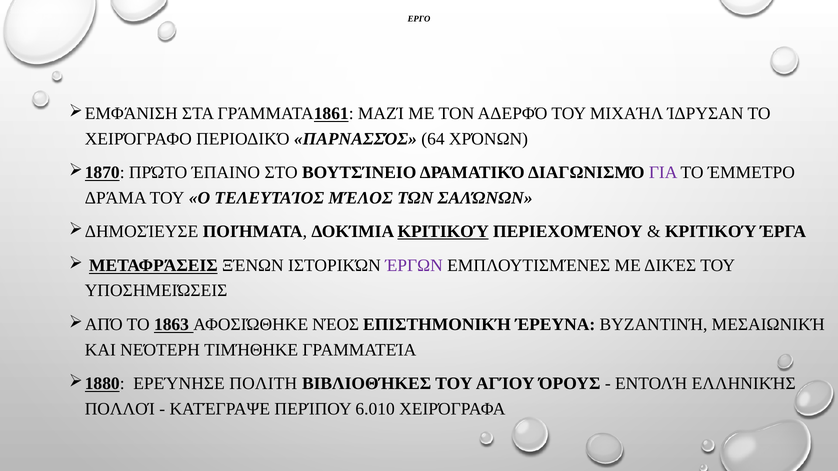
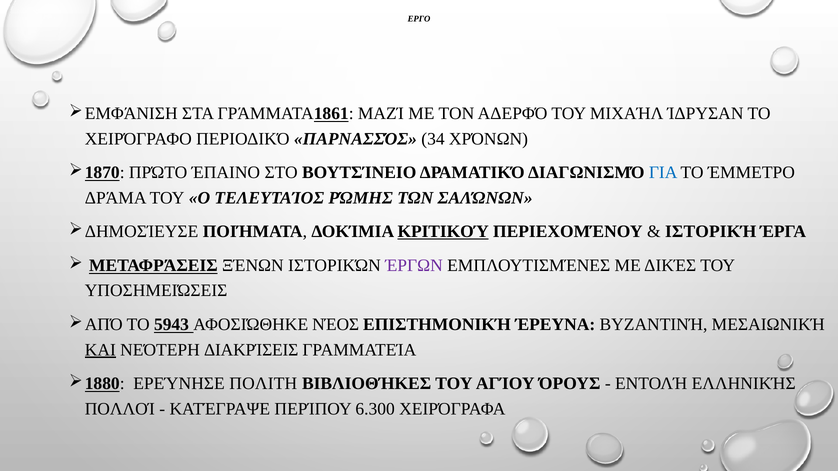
64: 64 -> 34
ΓΙΑ colour: purple -> blue
ΜΈΛΟΣ: ΜΈΛΟΣ -> ΡΏΜΗΣ
ΚΡΙΤΙΚΟΎ at (711, 232): ΚΡΙΤΙΚΟΎ -> ΙΣΤΟΡΙΚΉ
1863: 1863 -> 5943
ΚΑΙ underline: none -> present
ΤΙΜΉΘΗΚΕ: ΤΙΜΉΘΗΚΕ -> ΔΙΑΚΡΊΣΕΙΣ
6.010: 6.010 -> 6.300
